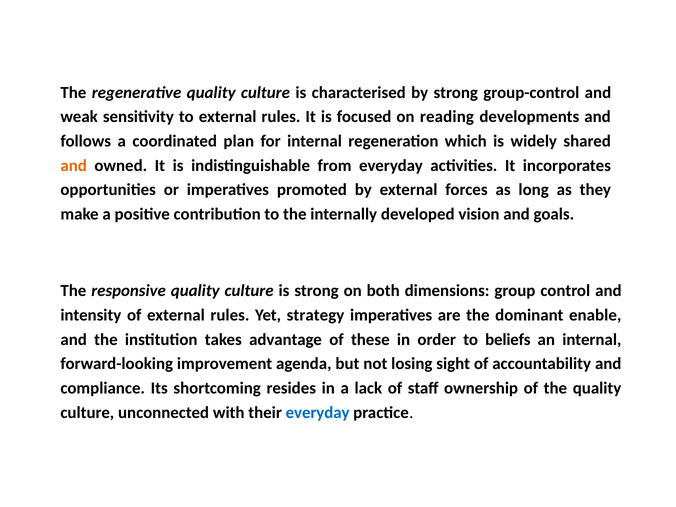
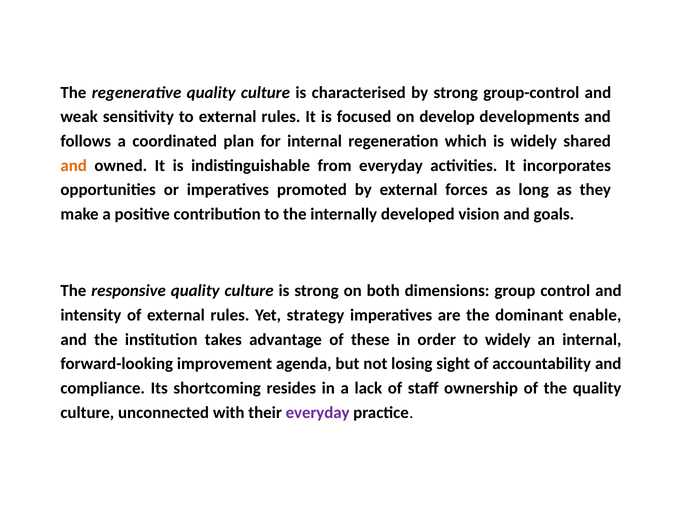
reading: reading -> develop
to beliefs: beliefs -> widely
everyday at (318, 412) colour: blue -> purple
